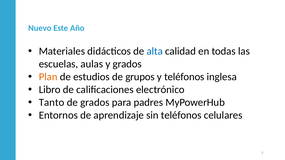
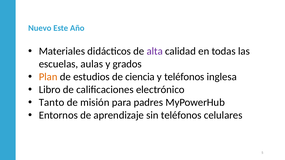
alta colour: blue -> purple
grupos: grupos -> ciencia
de grados: grados -> misión
